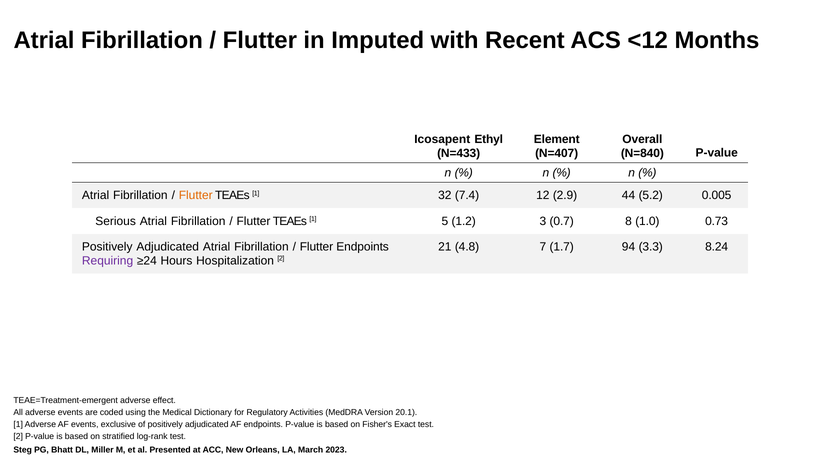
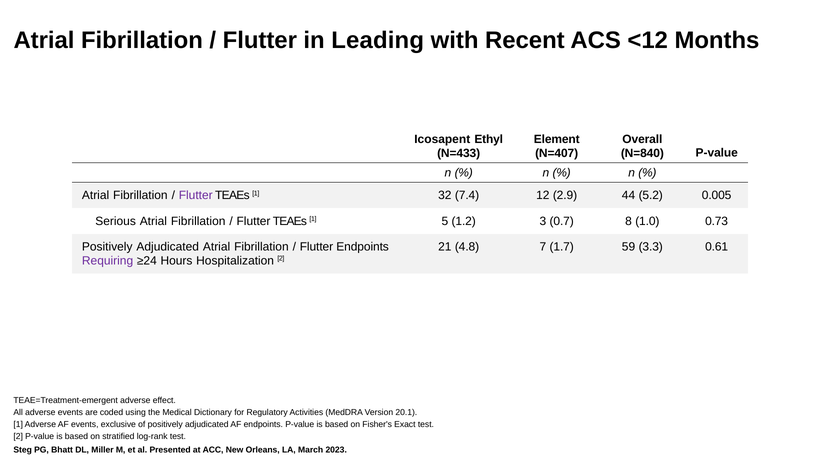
Imputed: Imputed -> Leading
Flutter at (196, 196) colour: orange -> purple
94: 94 -> 59
8.24: 8.24 -> 0.61
